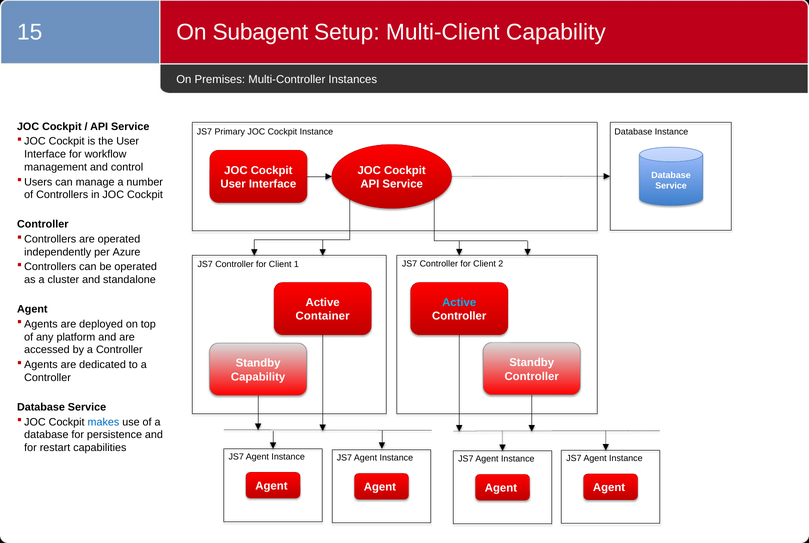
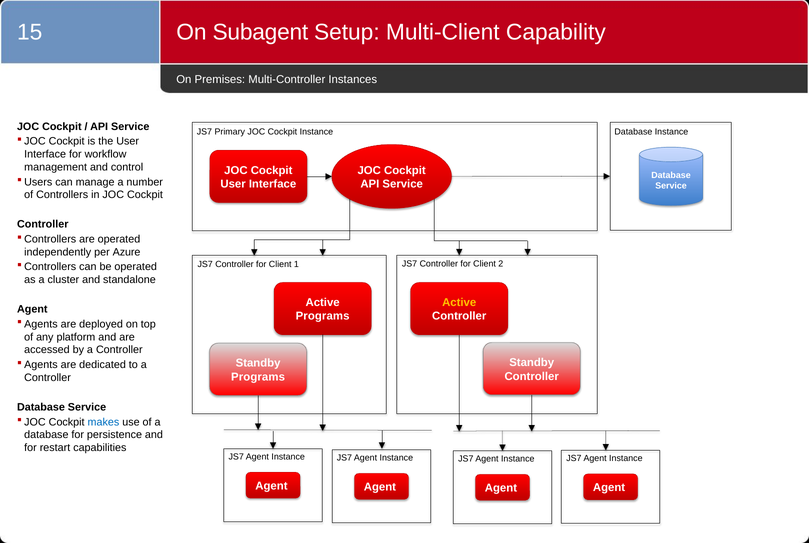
Active at (459, 303) colour: light blue -> yellow
Container at (323, 316): Container -> Programs
Capability at (258, 377): Capability -> Programs
